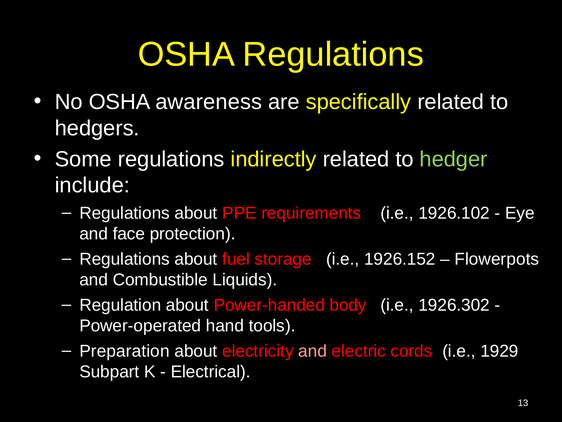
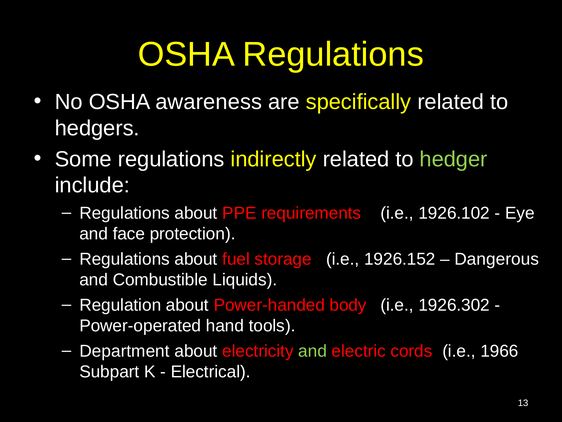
Flowerpots: Flowerpots -> Dangerous
Preparation: Preparation -> Department
and at (313, 351) colour: pink -> light green
1929: 1929 -> 1966
